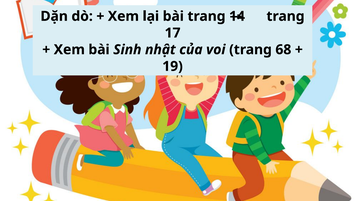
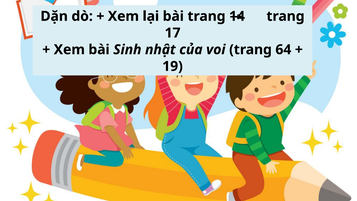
68: 68 -> 64
